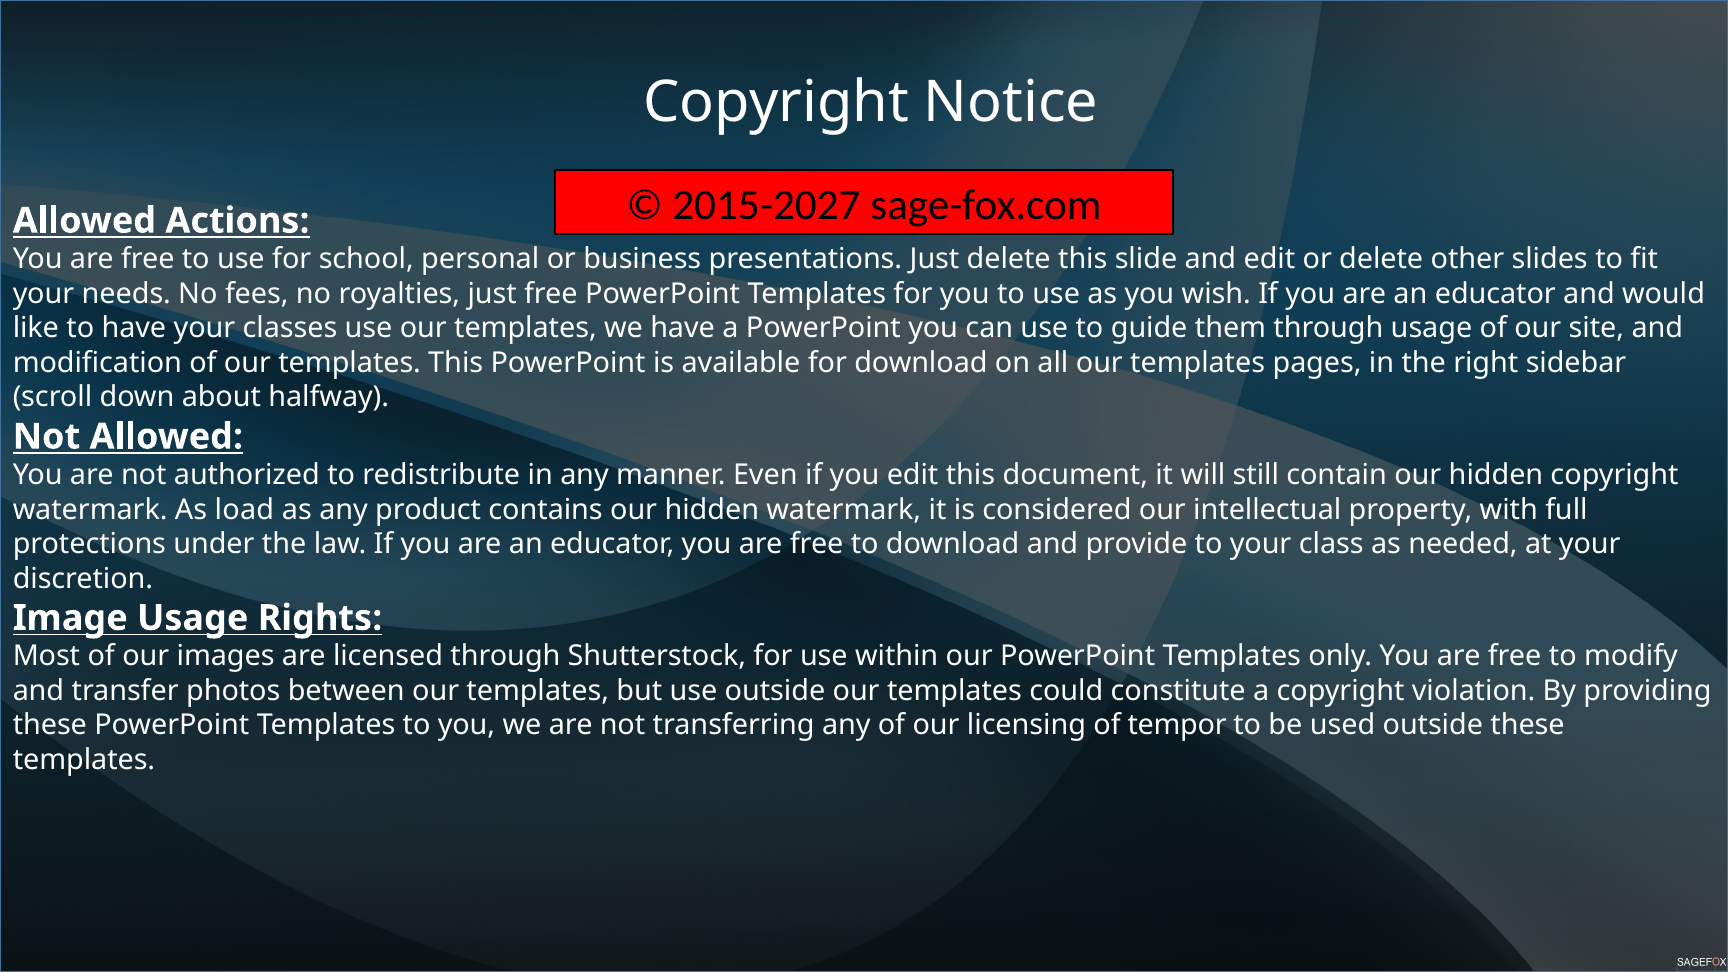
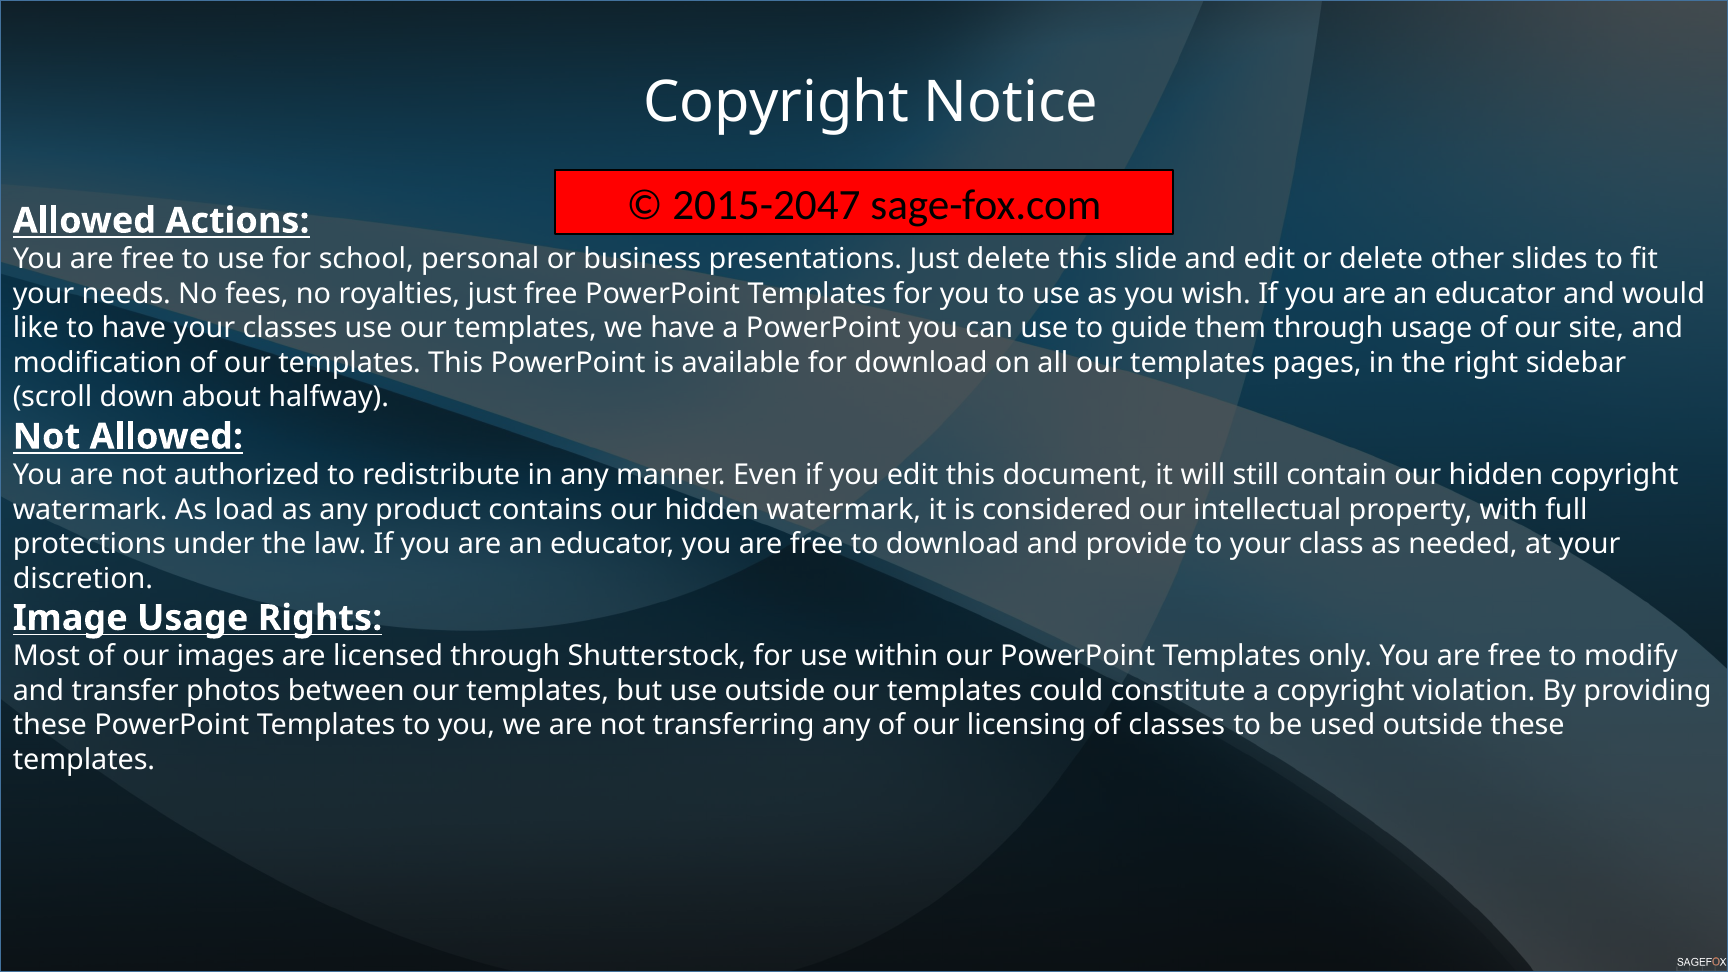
2015-2027: 2015-2027 -> 2015-2047
of tempor: tempor -> classes
